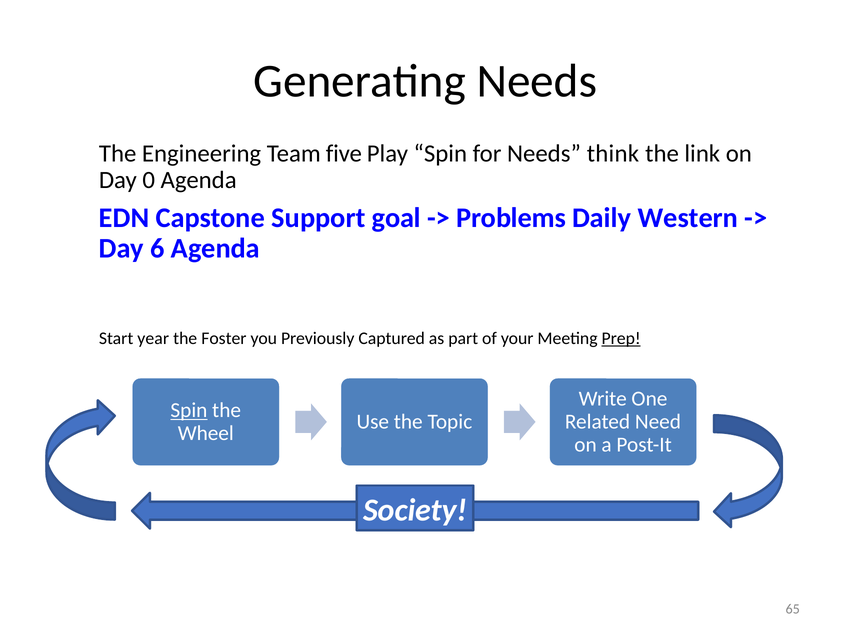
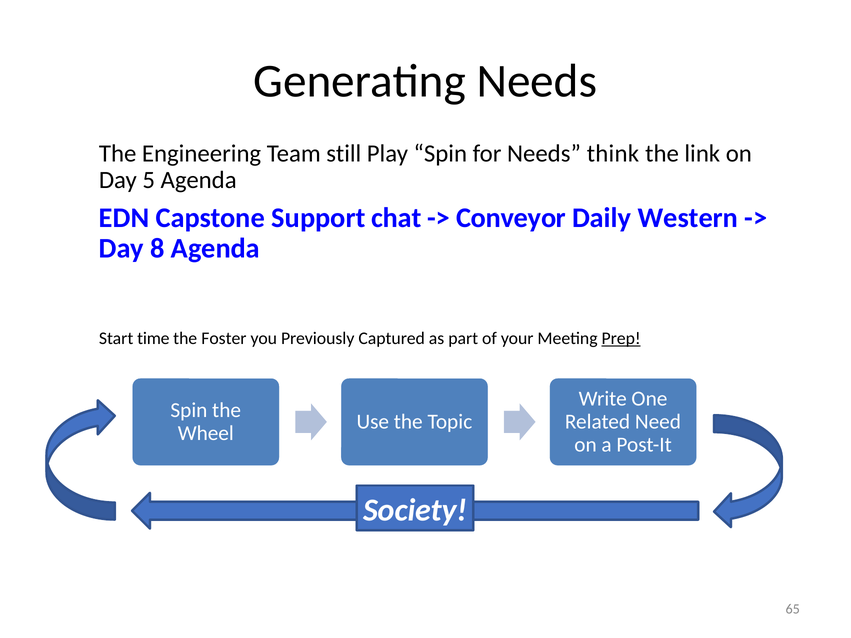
five: five -> still
0: 0 -> 5
goal: goal -> chat
Problems: Problems -> Conveyor
6: 6 -> 8
year: year -> time
Spin at (189, 410) underline: present -> none
